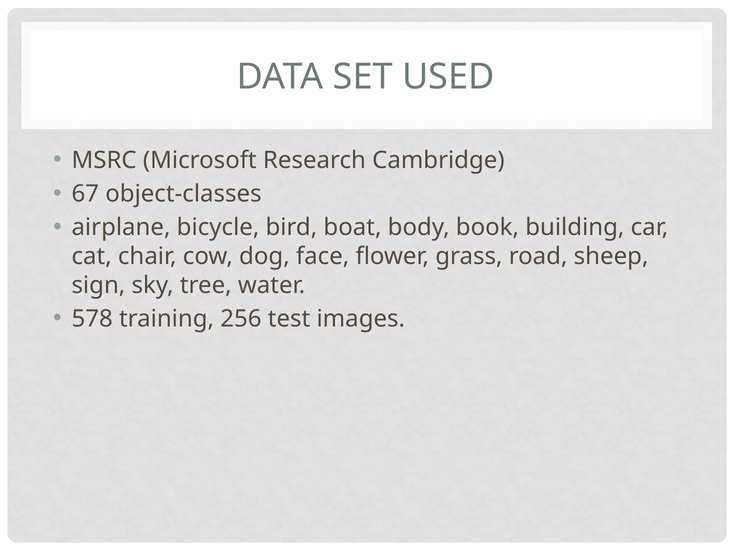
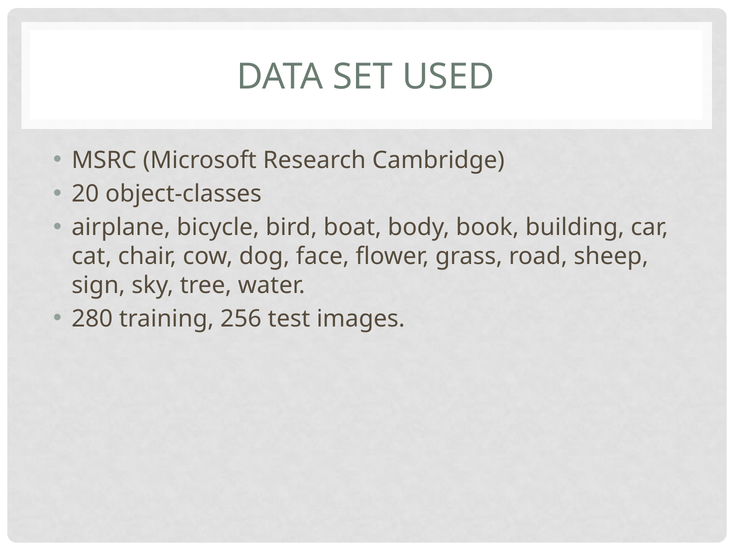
67: 67 -> 20
578: 578 -> 280
